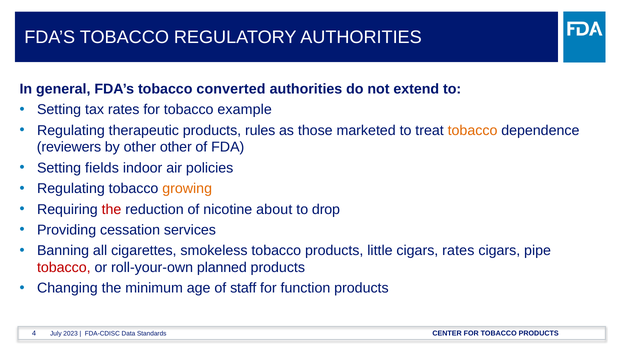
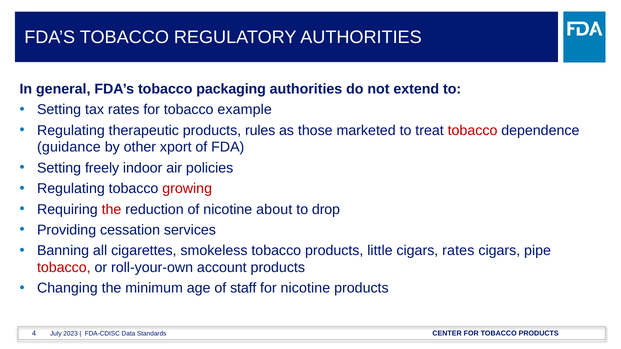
converted: converted -> packaging
tobacco at (473, 131) colour: orange -> red
reviewers: reviewers -> guidance
other other: other -> xport
fields: fields -> freely
growing colour: orange -> red
planned: planned -> account
for function: function -> nicotine
